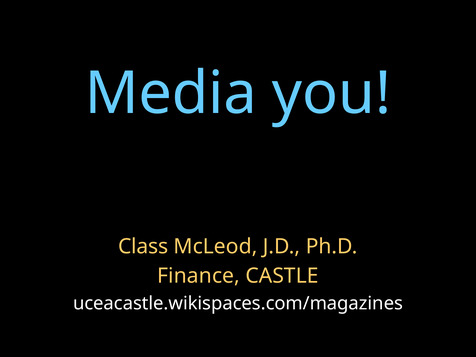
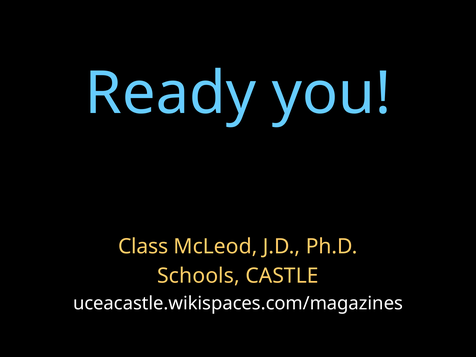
Media: Media -> Ready
Finance: Finance -> Schools
